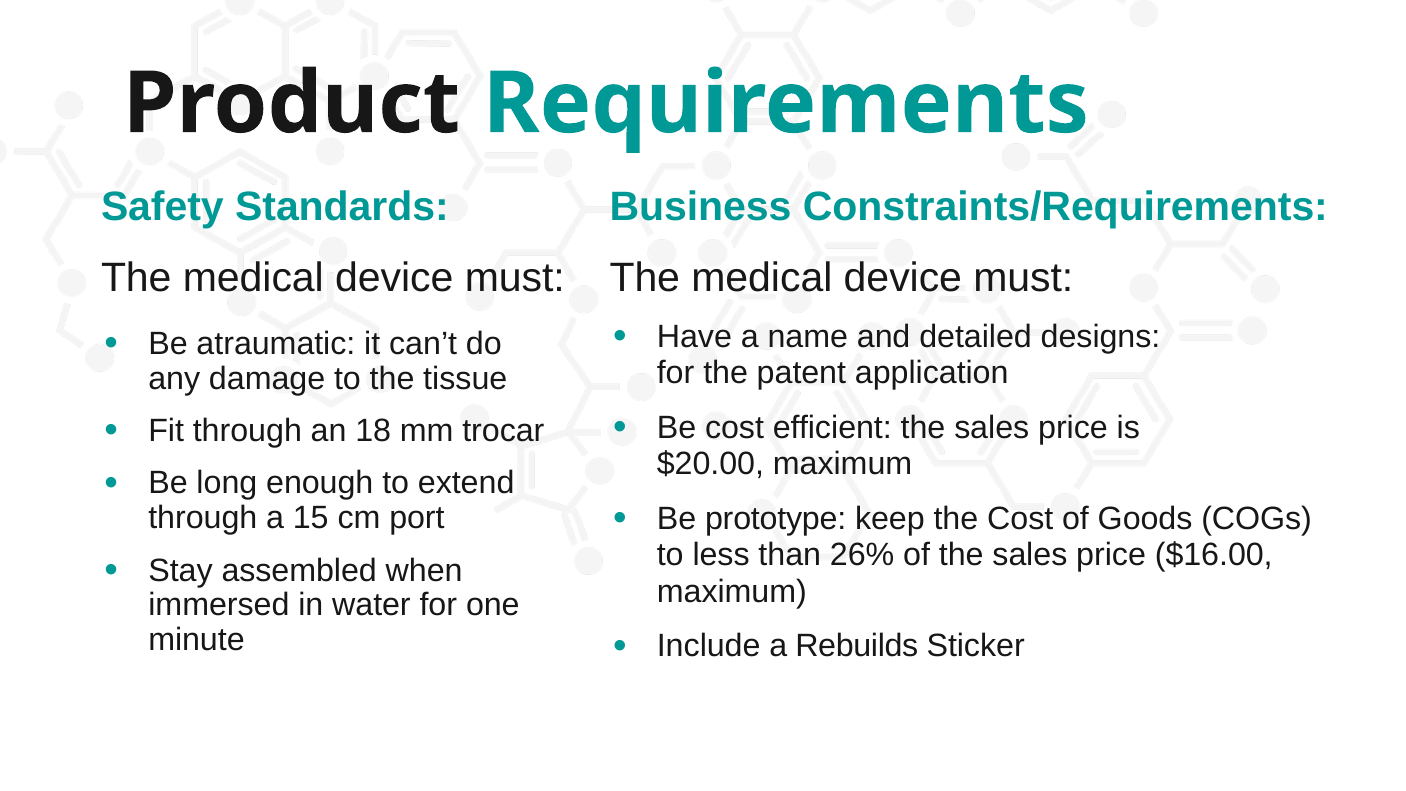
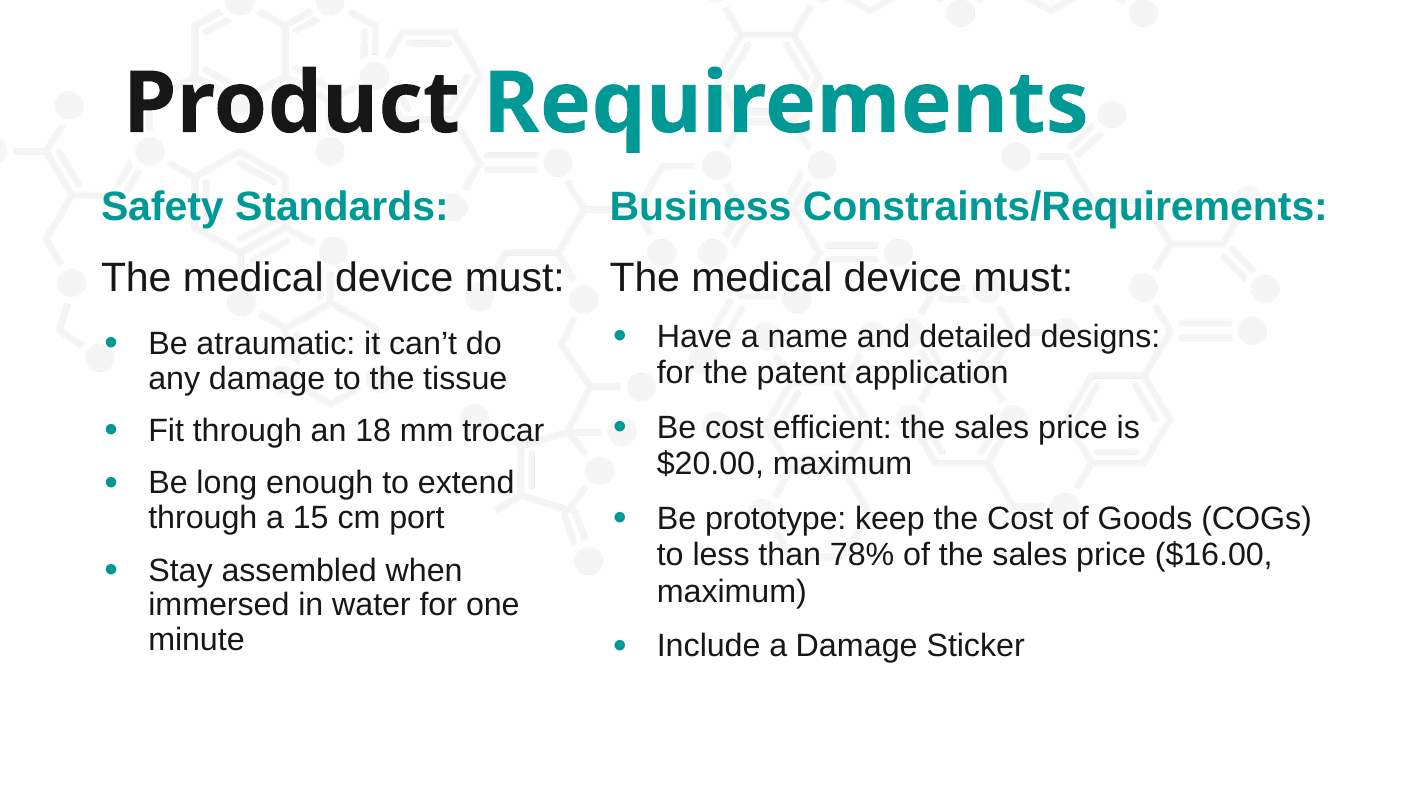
26%: 26% -> 78%
a Rebuilds: Rebuilds -> Damage
